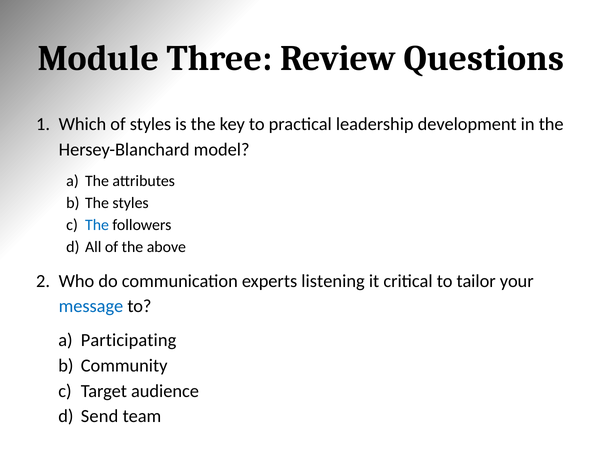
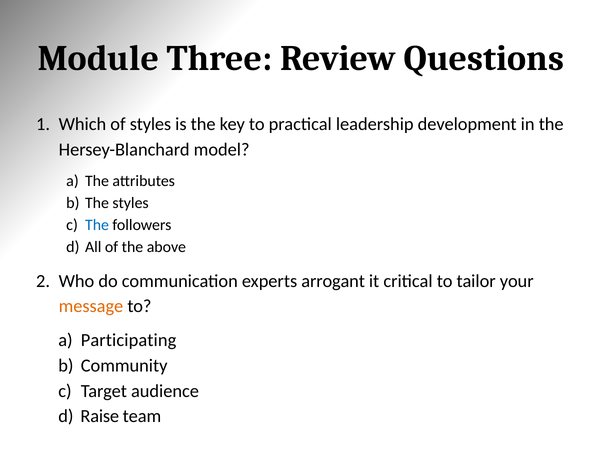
listening: listening -> arrogant
message colour: blue -> orange
Send: Send -> Raise
